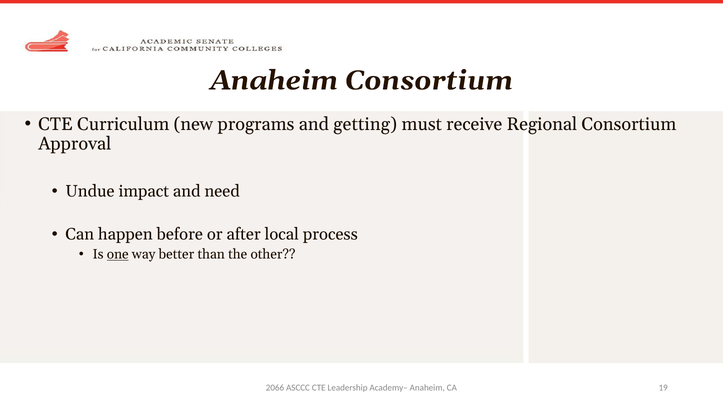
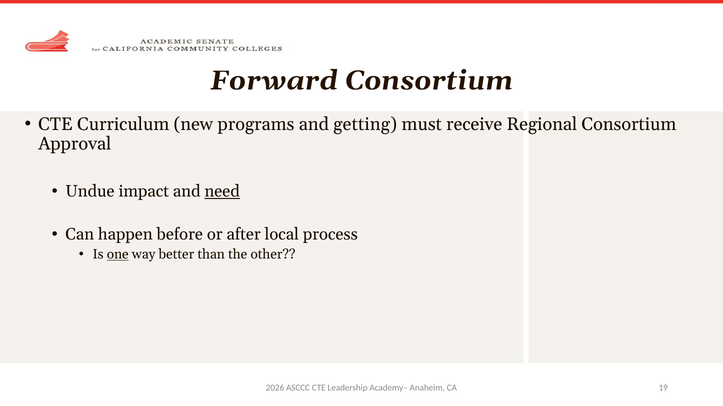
Anaheim at (274, 81): Anaheim -> Forward
need underline: none -> present
2066: 2066 -> 2026
